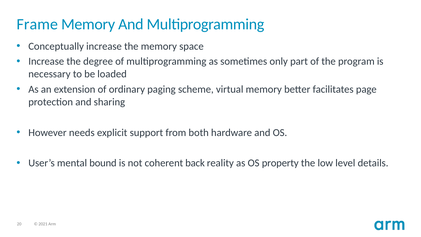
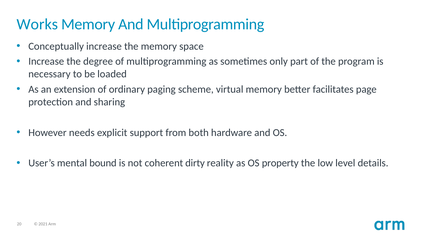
Frame: Frame -> Works
back: back -> dirty
